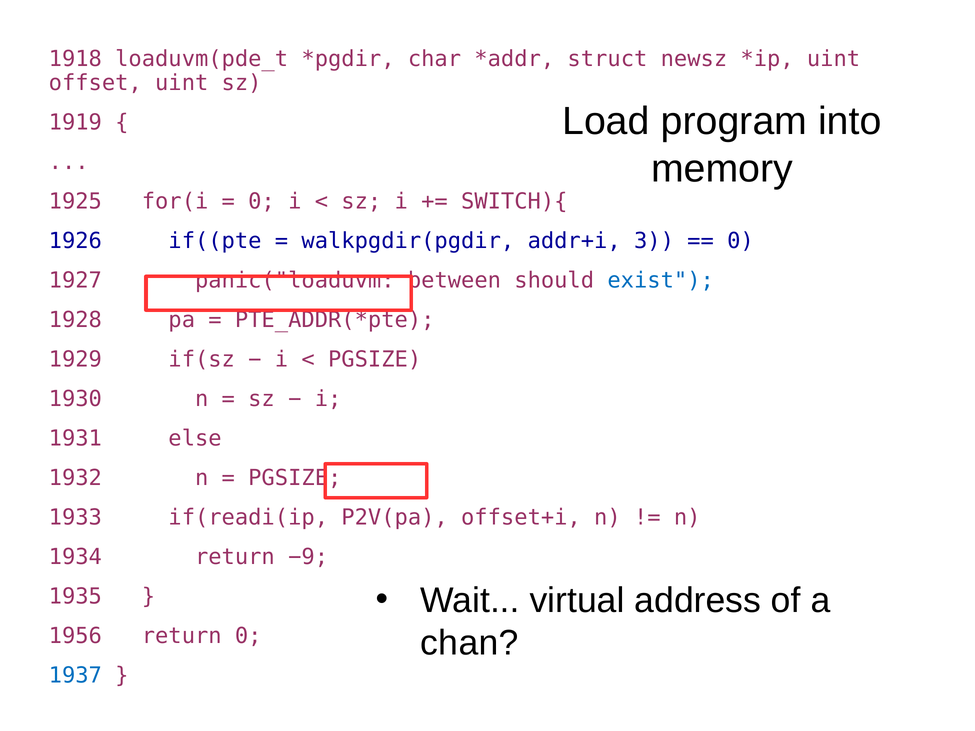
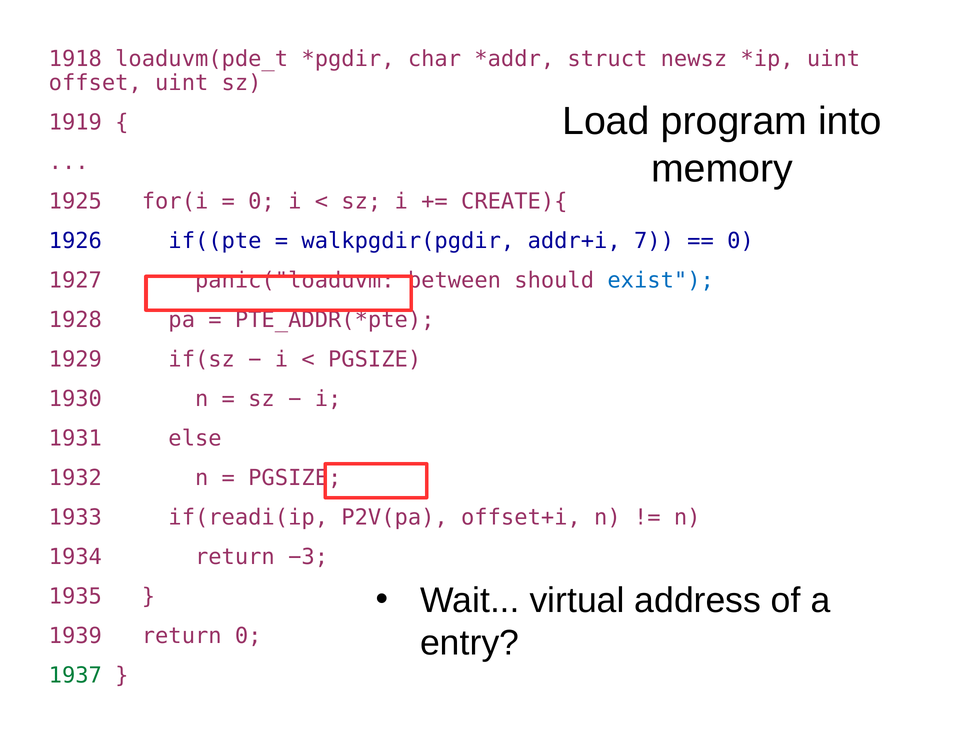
SWITCH){: SWITCH){ -> CREATE){
3: 3 -> 7
−9: −9 -> −3
1956: 1956 -> 1939
chan: chan -> entry
1937 colour: blue -> green
